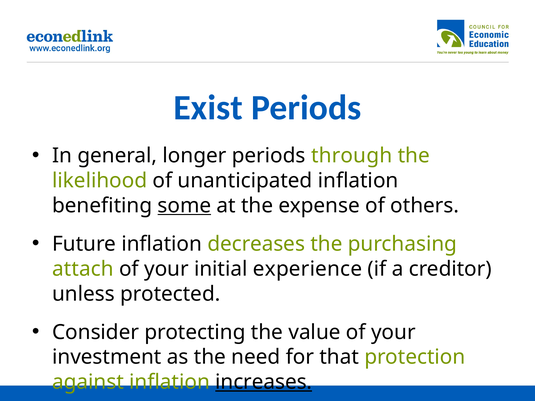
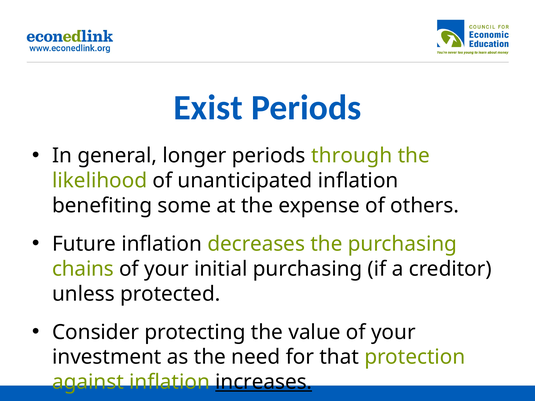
some underline: present -> none
attach: attach -> chains
initial experience: experience -> purchasing
